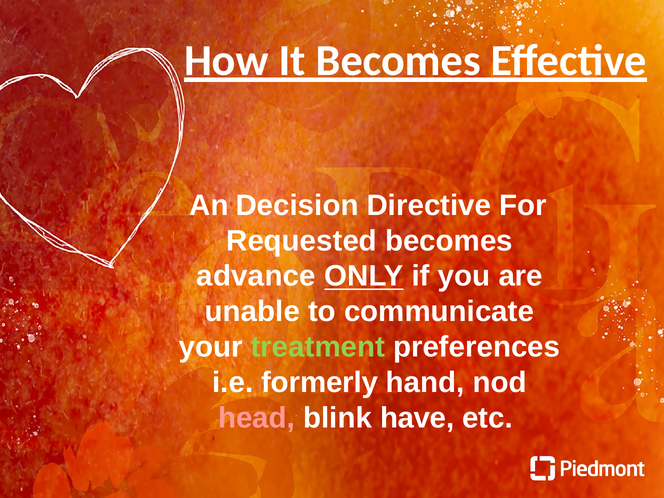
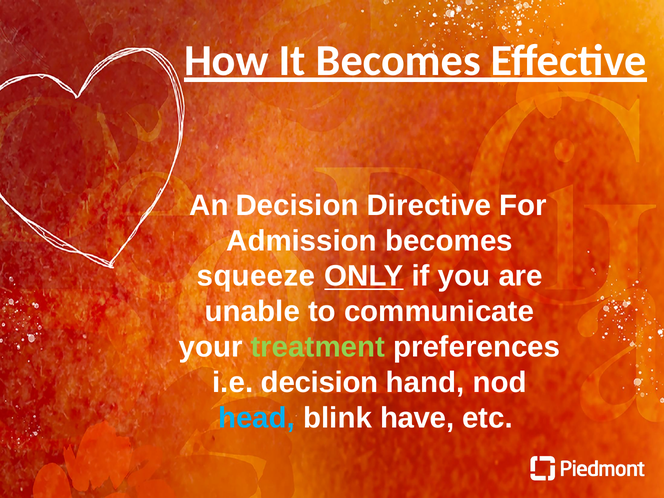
Requested: Requested -> Admission
advance: advance -> squeeze
i.e formerly: formerly -> decision
head colour: pink -> light blue
